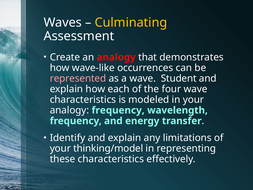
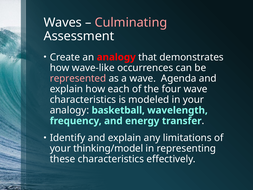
Culminating colour: yellow -> pink
Student: Student -> Agenda
analogy frequency: frequency -> basketball
